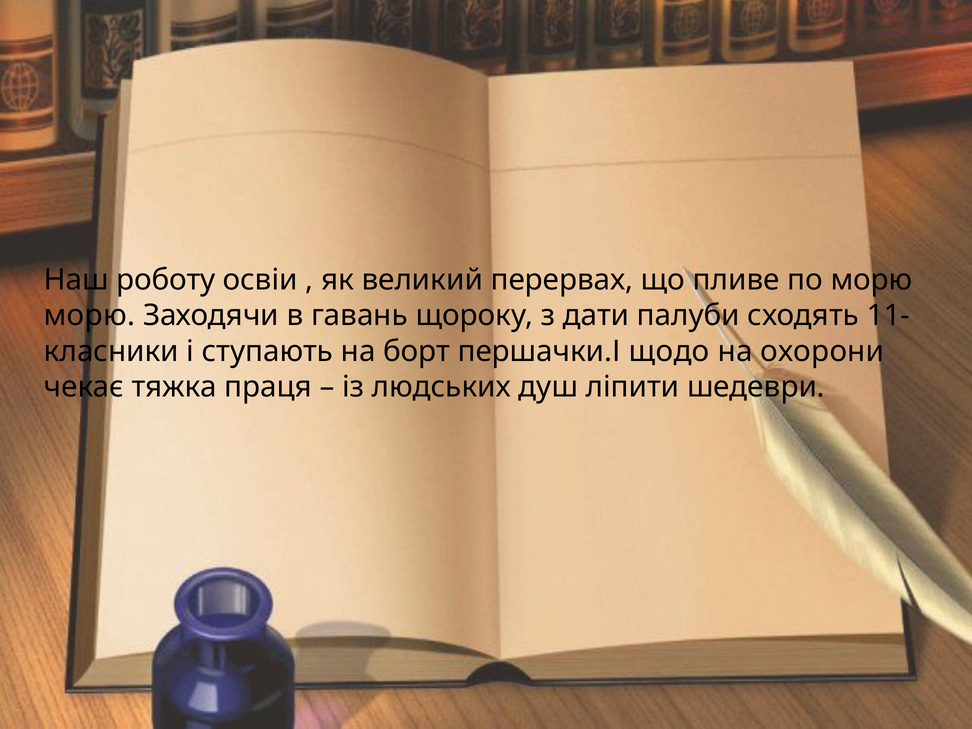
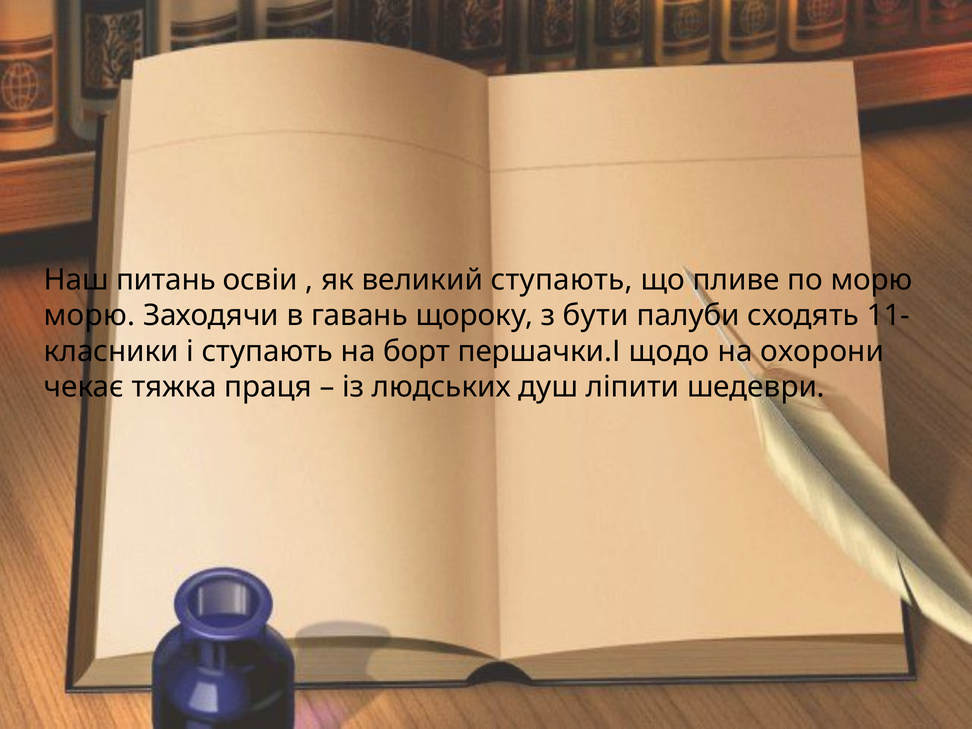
роботу: роботу -> питань
великий перервах: перервах -> ступають
дати: дати -> бути
